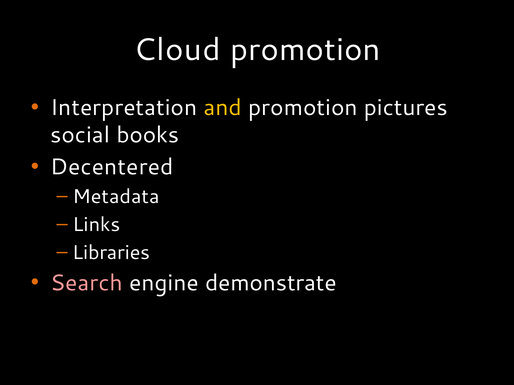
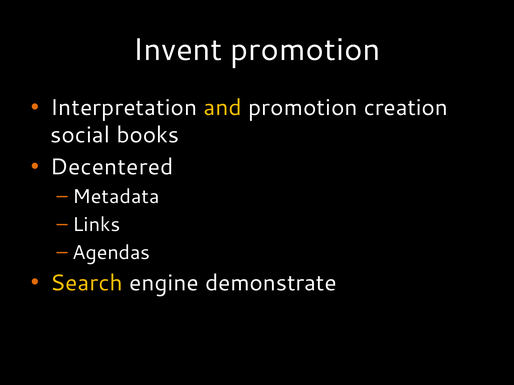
Cloud: Cloud -> Invent
pictures: pictures -> creation
Libraries: Libraries -> Agendas
Search colour: pink -> yellow
